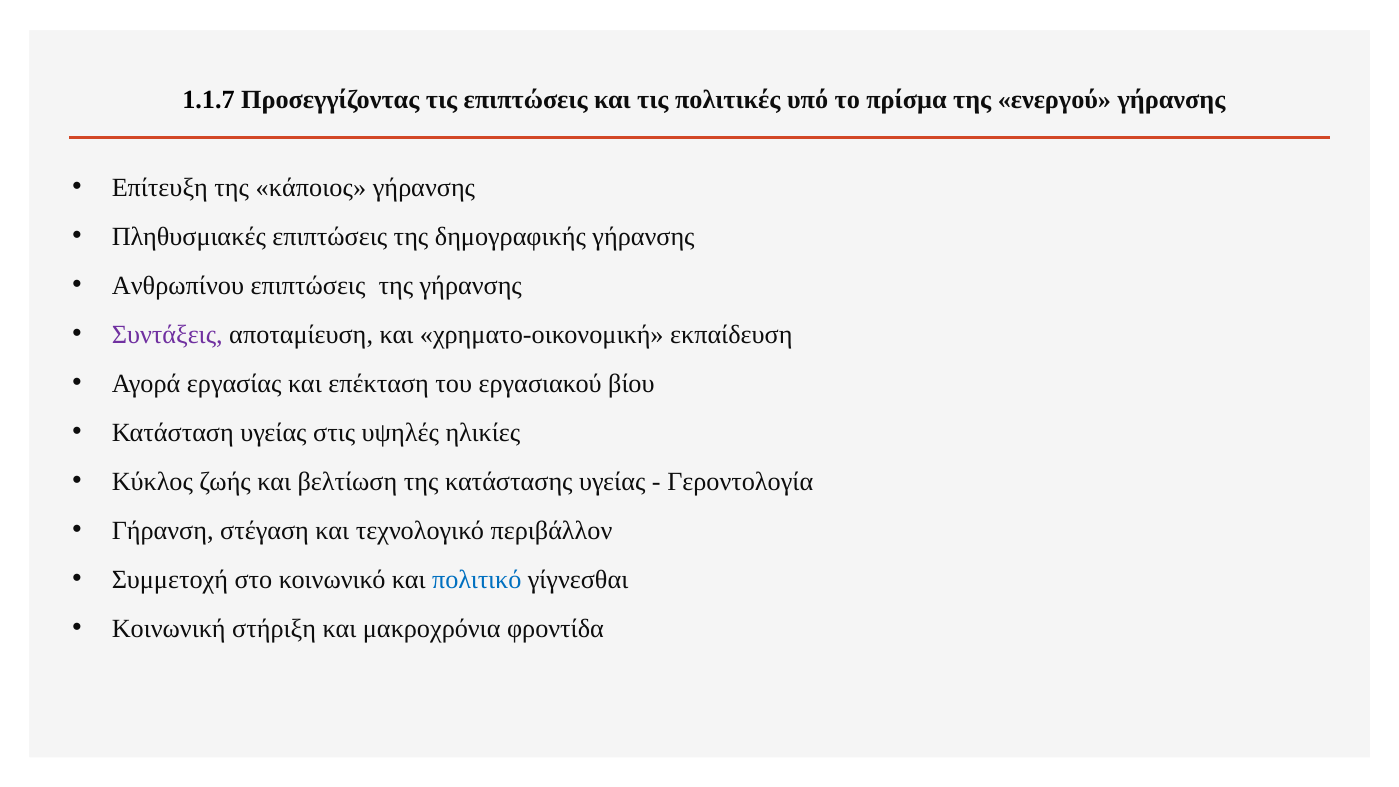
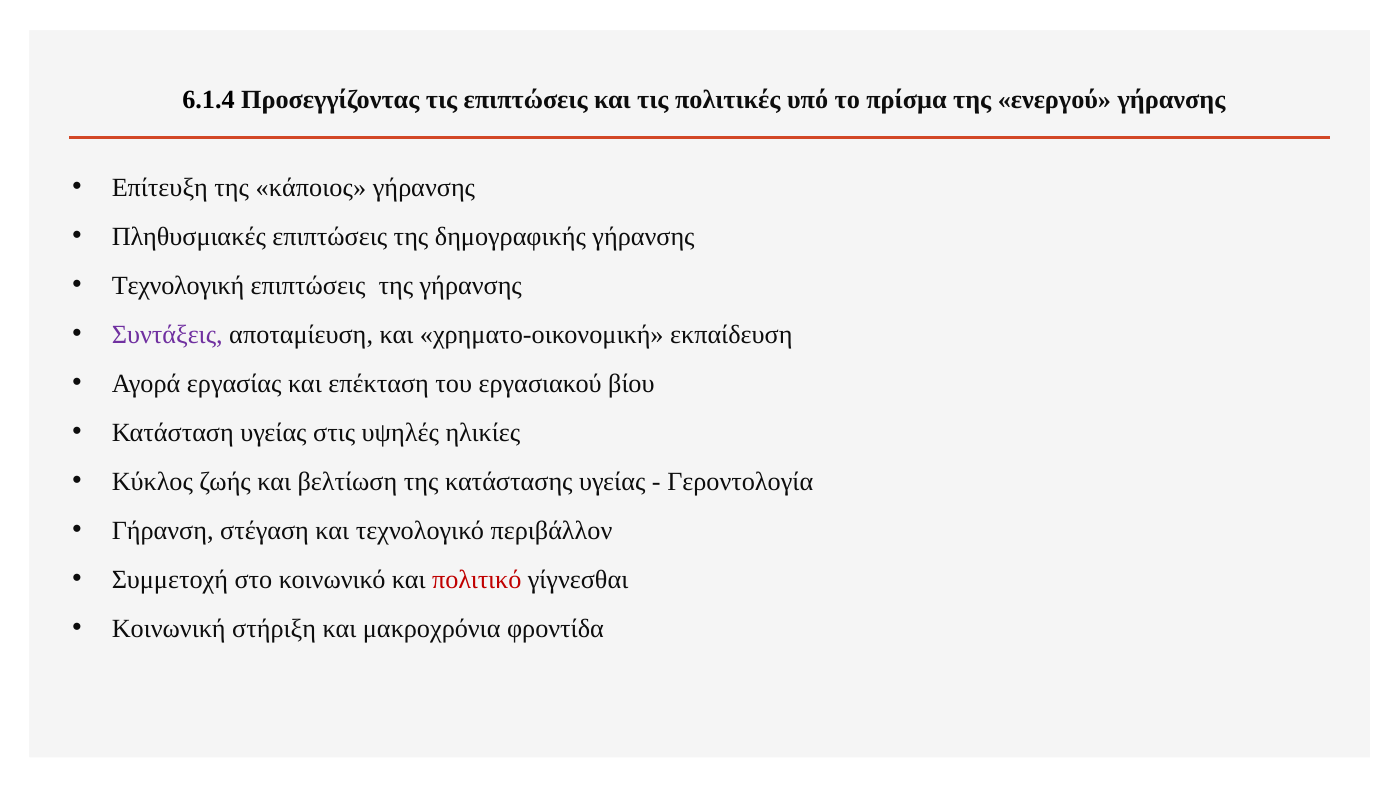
1.1.7: 1.1.7 -> 6.1.4
Ανθρωπίνου: Ανθρωπίνου -> Τεχνολογική
πολιτικό colour: blue -> red
